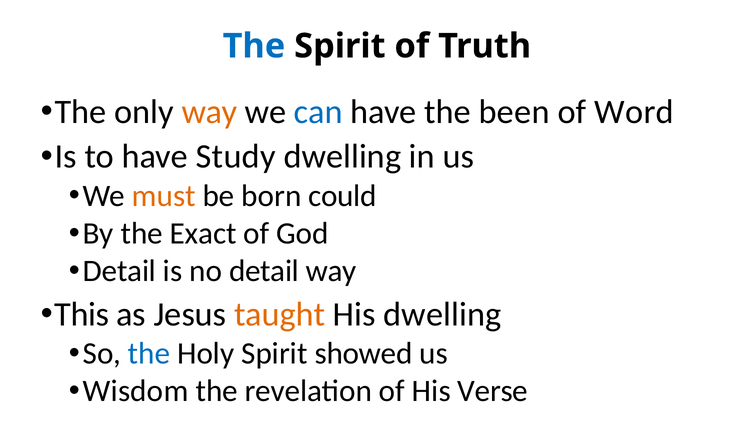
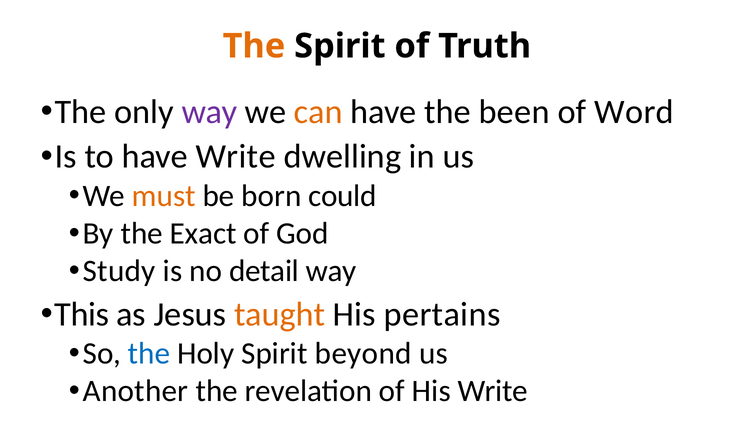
The at (254, 46) colour: blue -> orange
way at (209, 112) colour: orange -> purple
can colour: blue -> orange
have Study: Study -> Write
Detail at (119, 271): Detail -> Study
His dwelling: dwelling -> pertains
showed: showed -> beyond
Wisdom: Wisdom -> Another
His Verse: Verse -> Write
